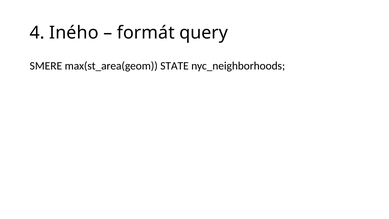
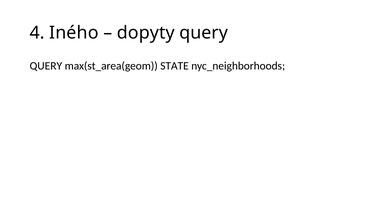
formát: formát -> dopyty
SMERE at (46, 66): SMERE -> QUERY
